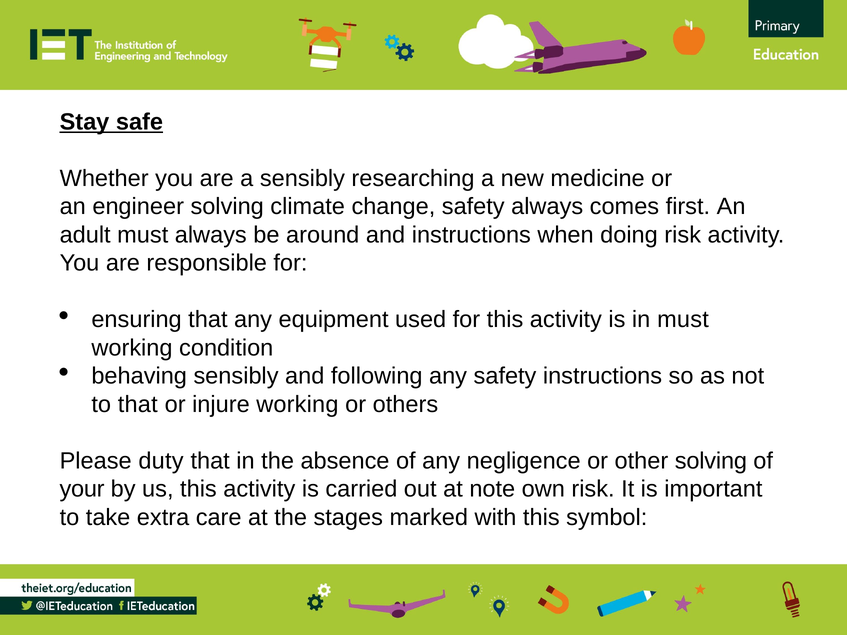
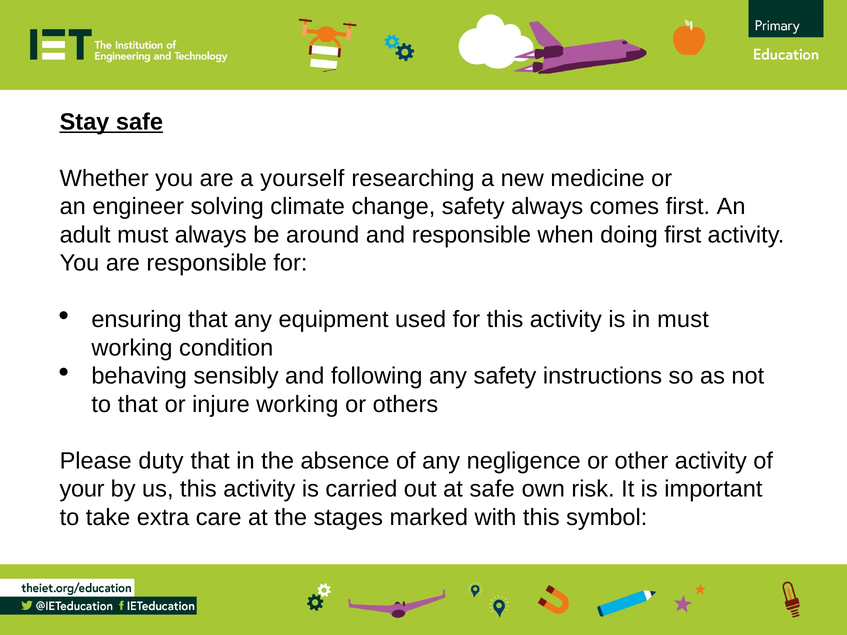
a sensibly: sensibly -> yourself
and instructions: instructions -> responsible
doing risk: risk -> first
other solving: solving -> activity
at note: note -> safe
